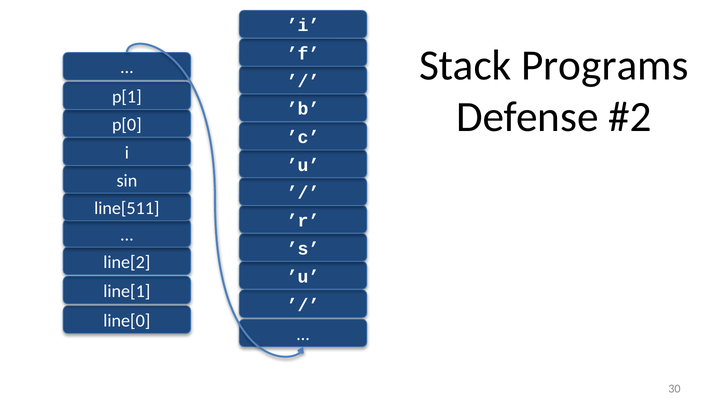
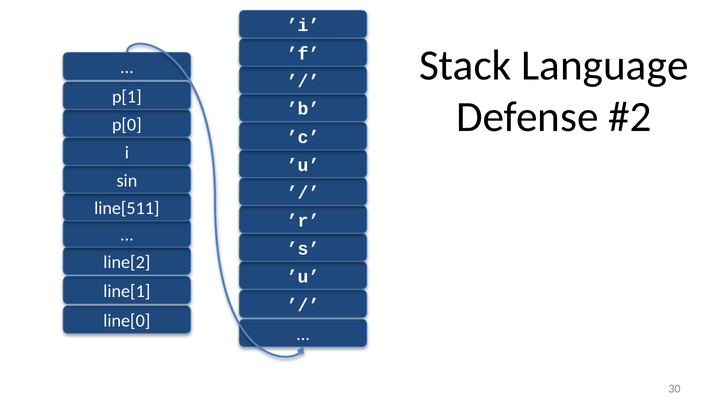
Programs: Programs -> Language
